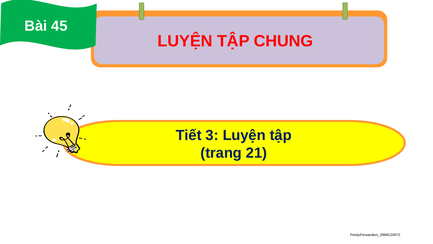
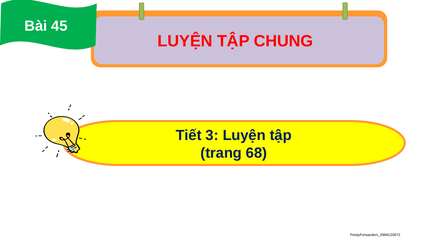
21: 21 -> 68
